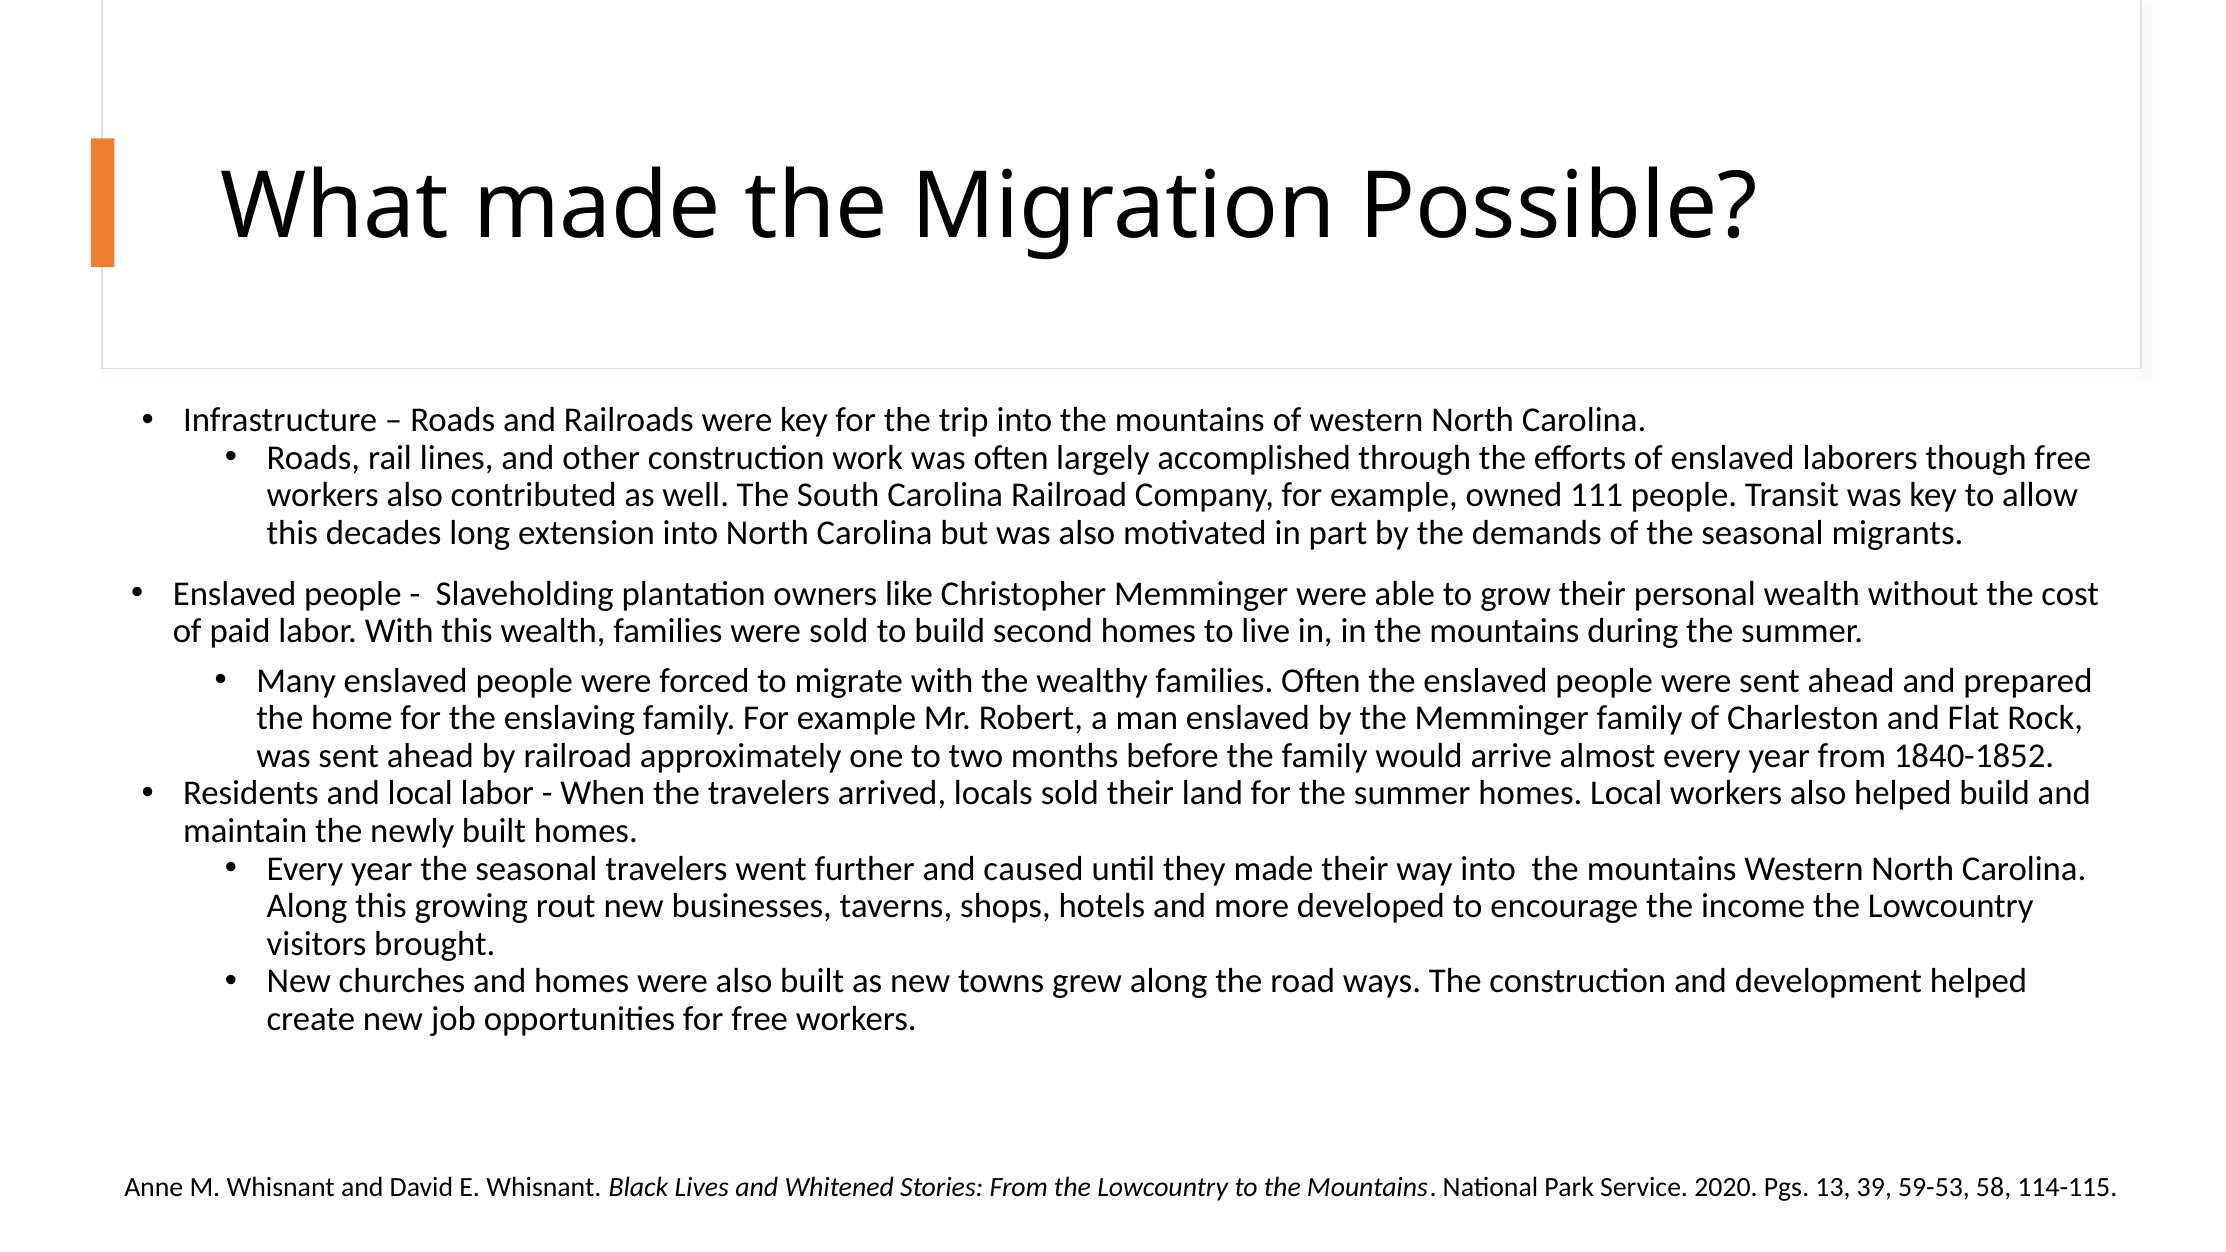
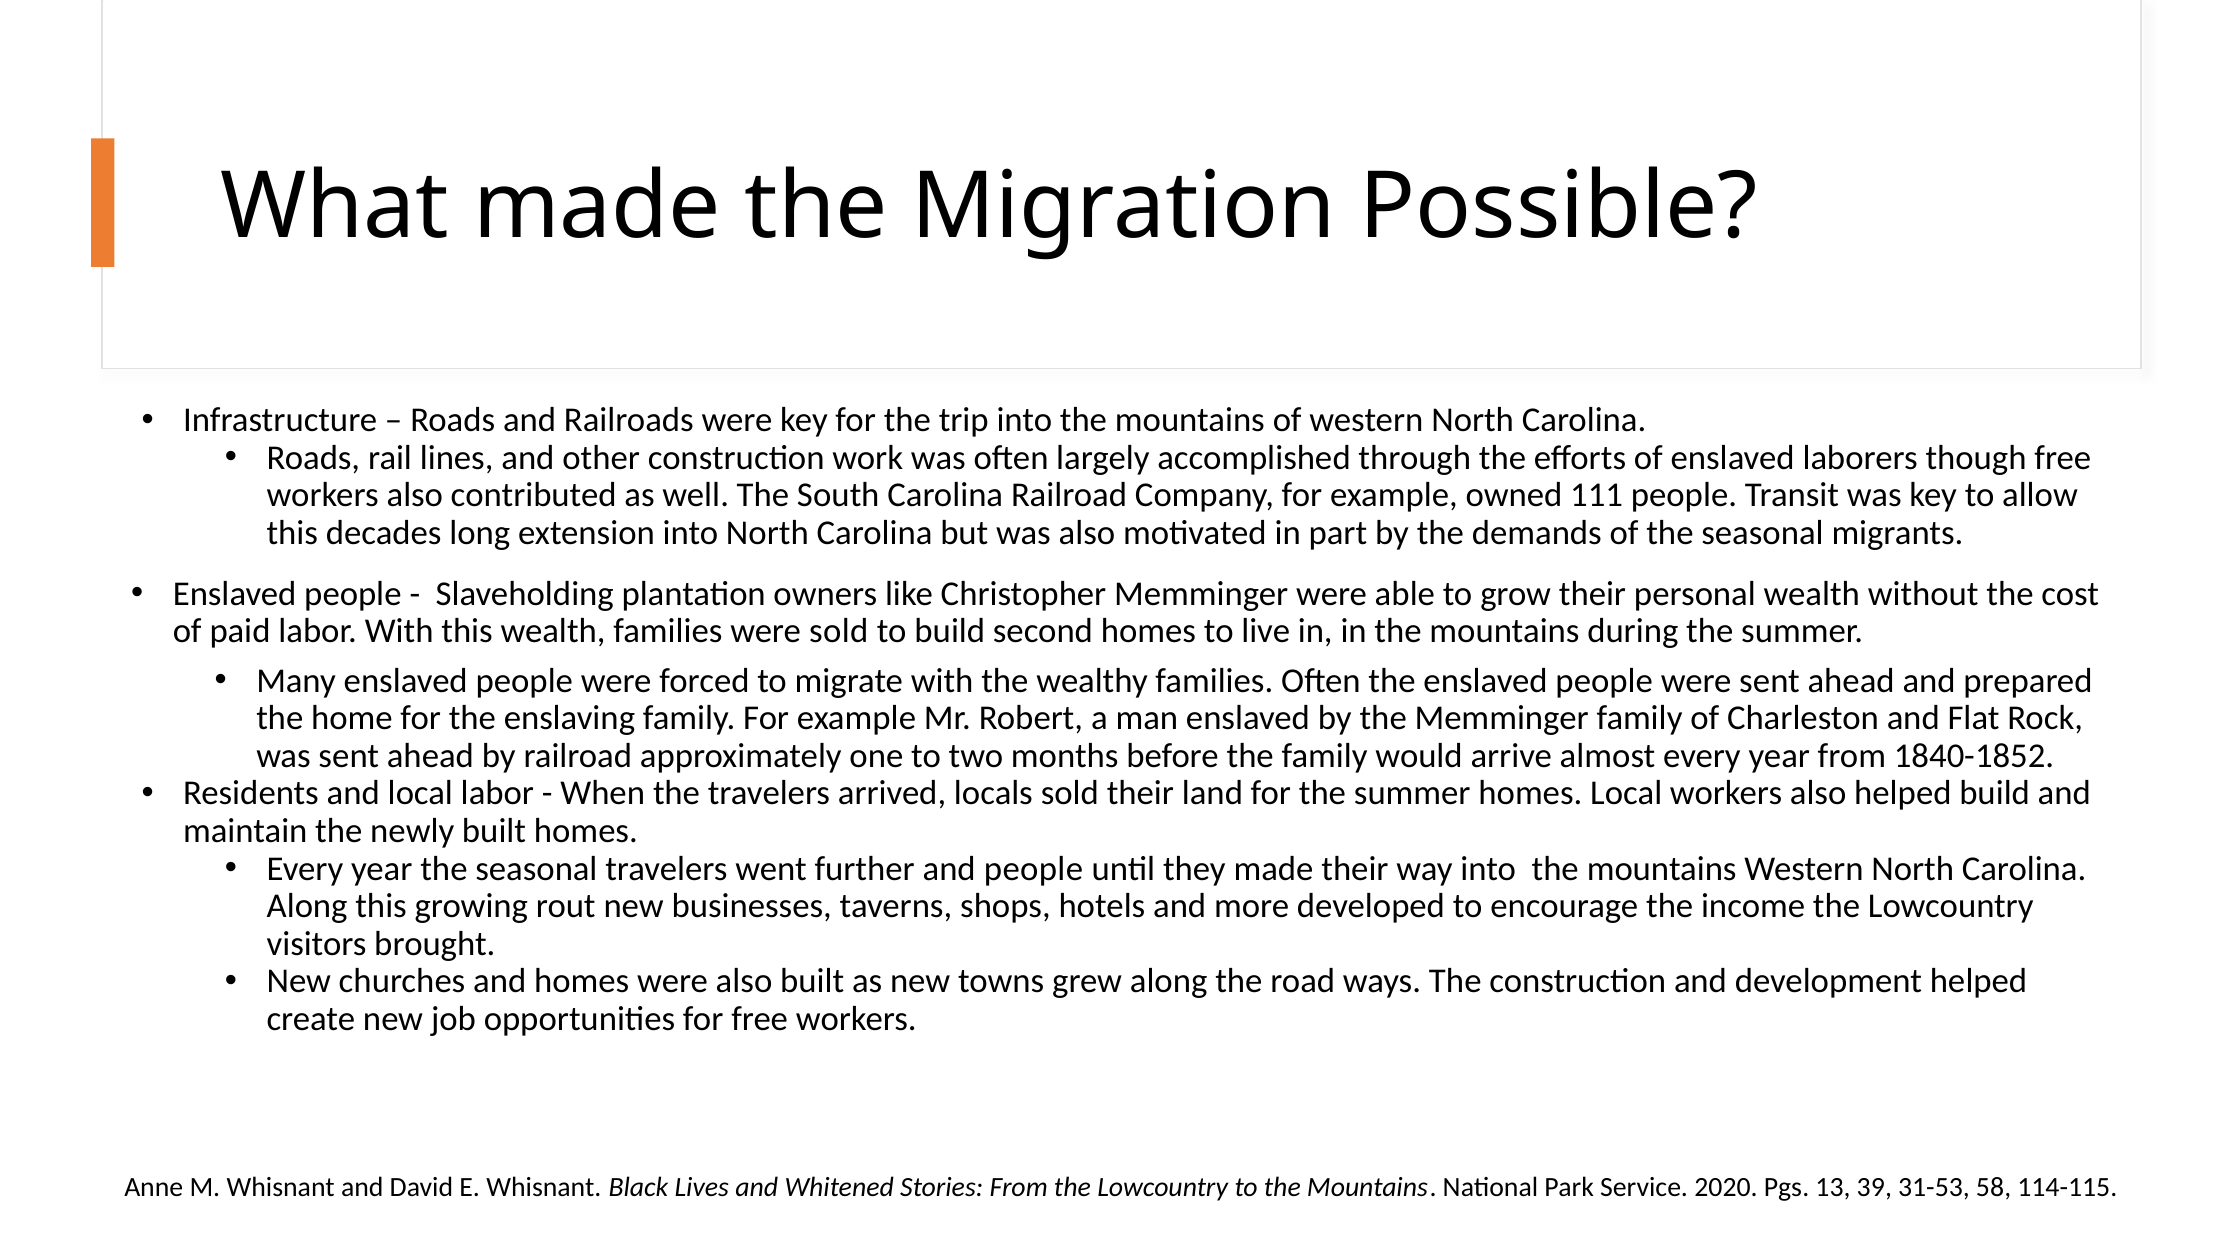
and caused: caused -> people
59-53: 59-53 -> 31-53
